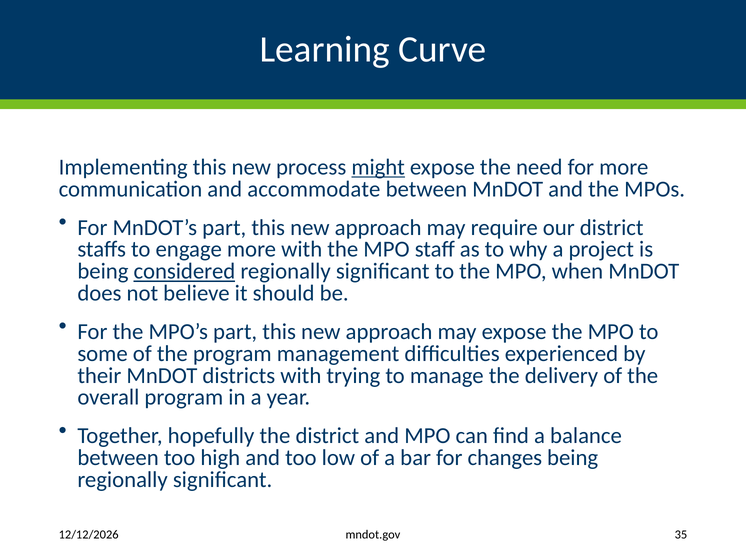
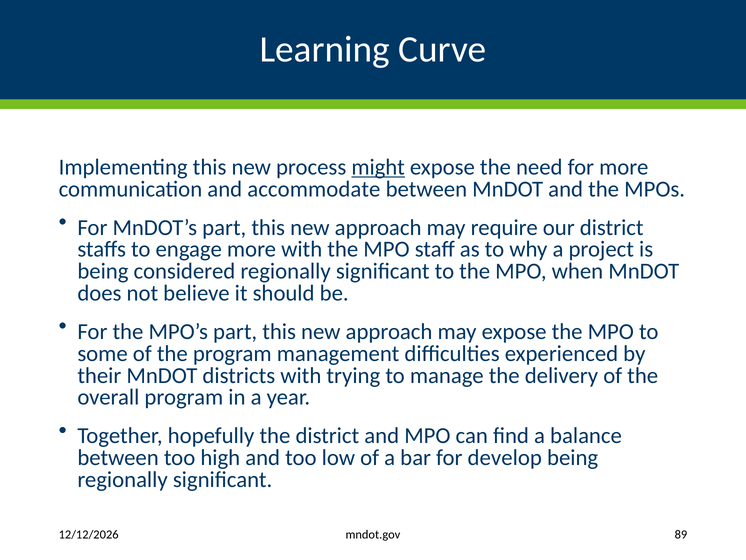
considered underline: present -> none
changes: changes -> develop
35: 35 -> 89
